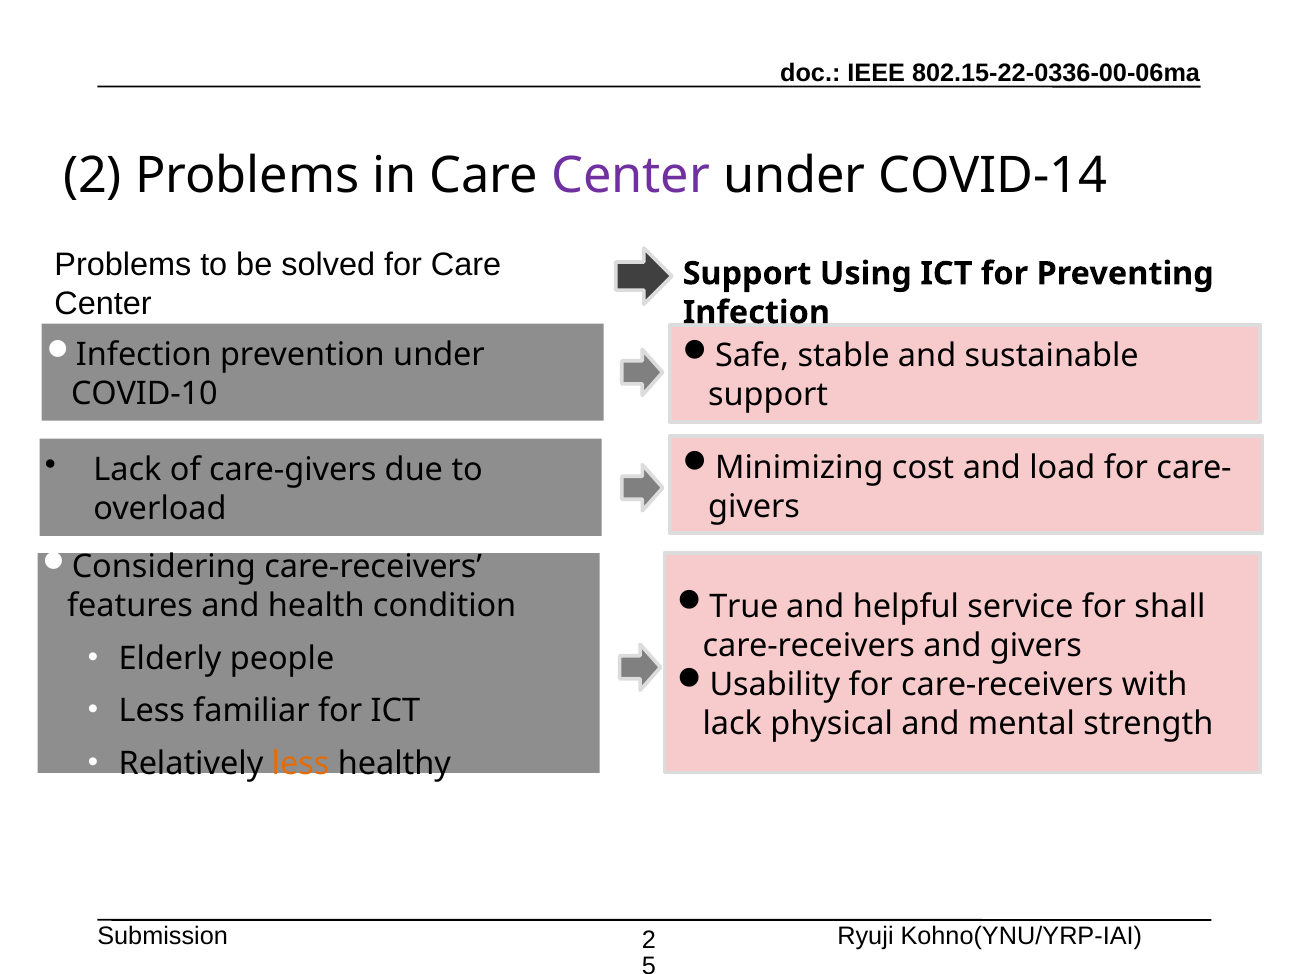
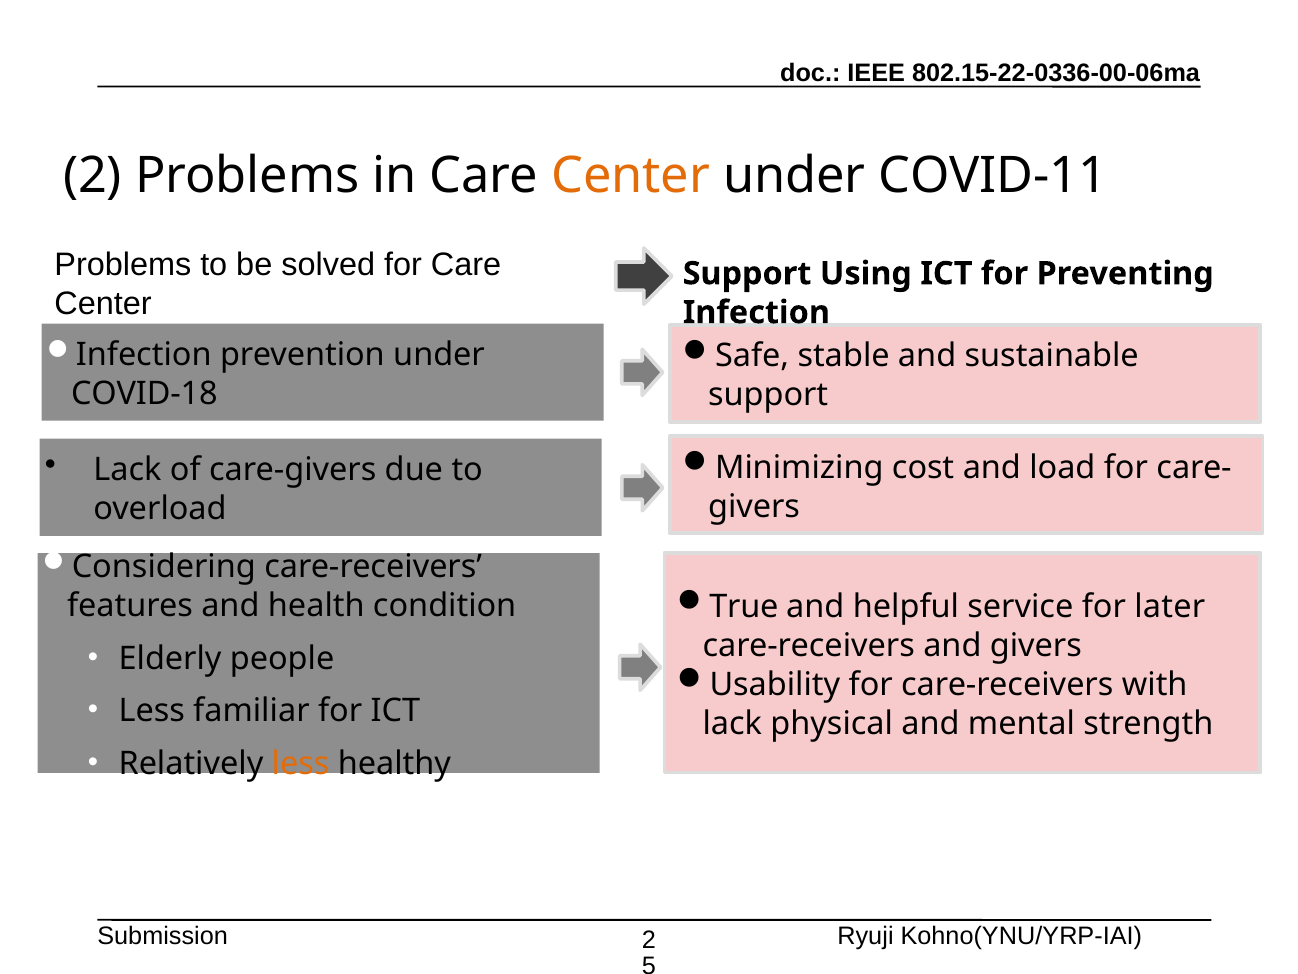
Center at (631, 176) colour: purple -> orange
COVID-14: COVID-14 -> COVID-11
COVID-10: COVID-10 -> COVID-18
shall: shall -> later
